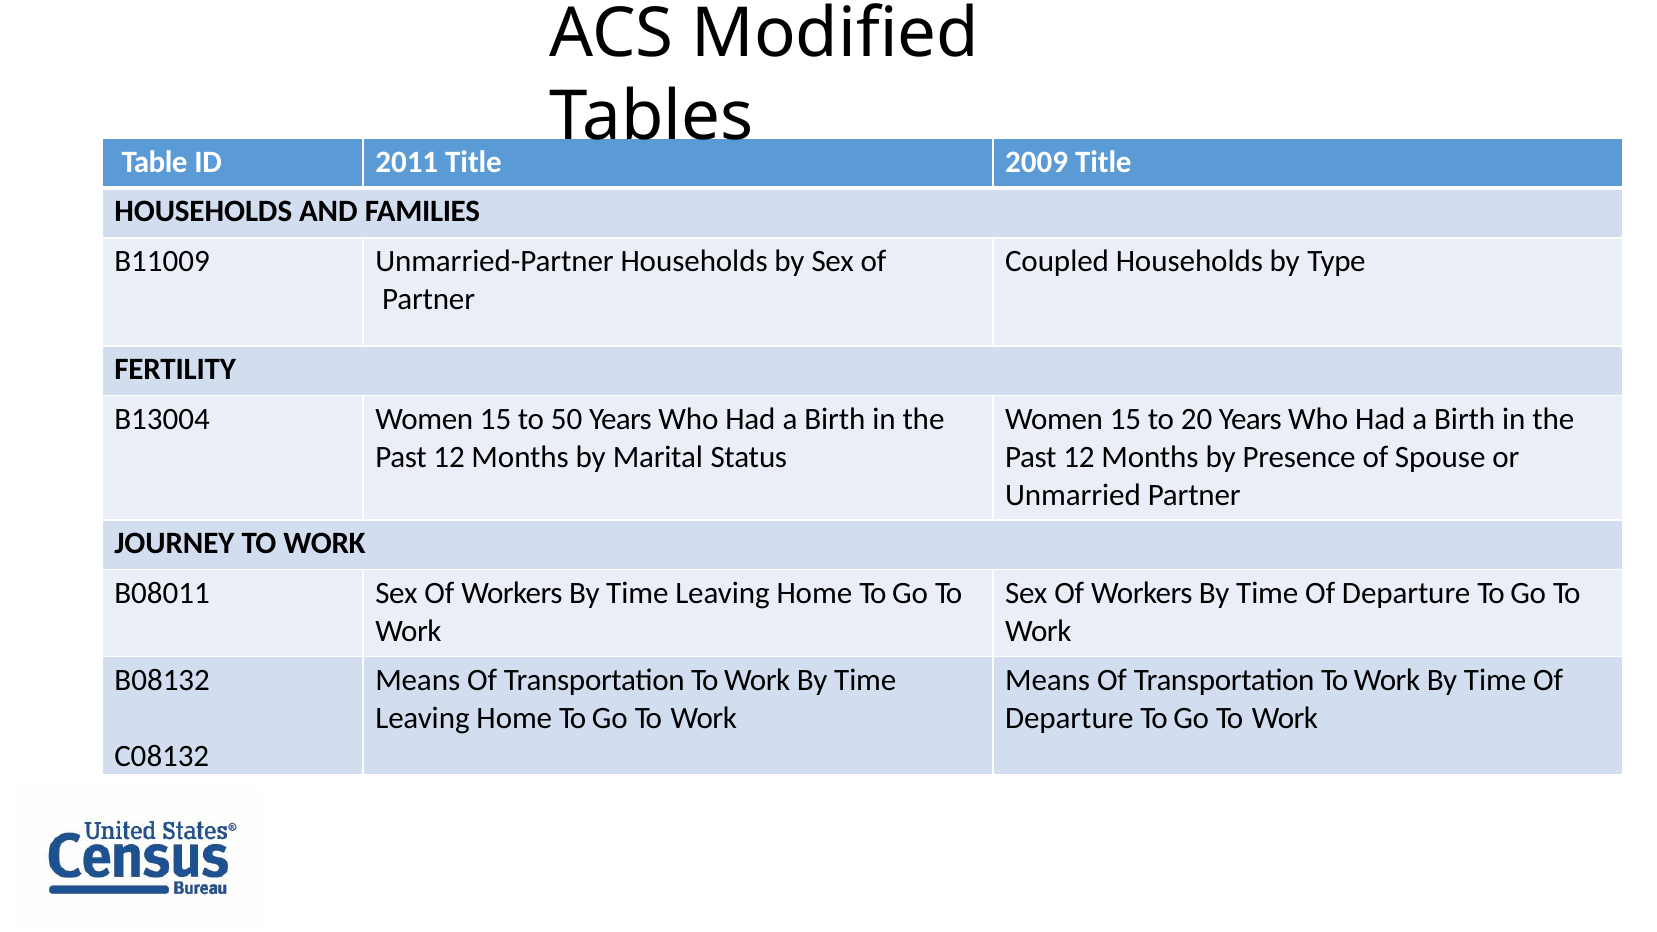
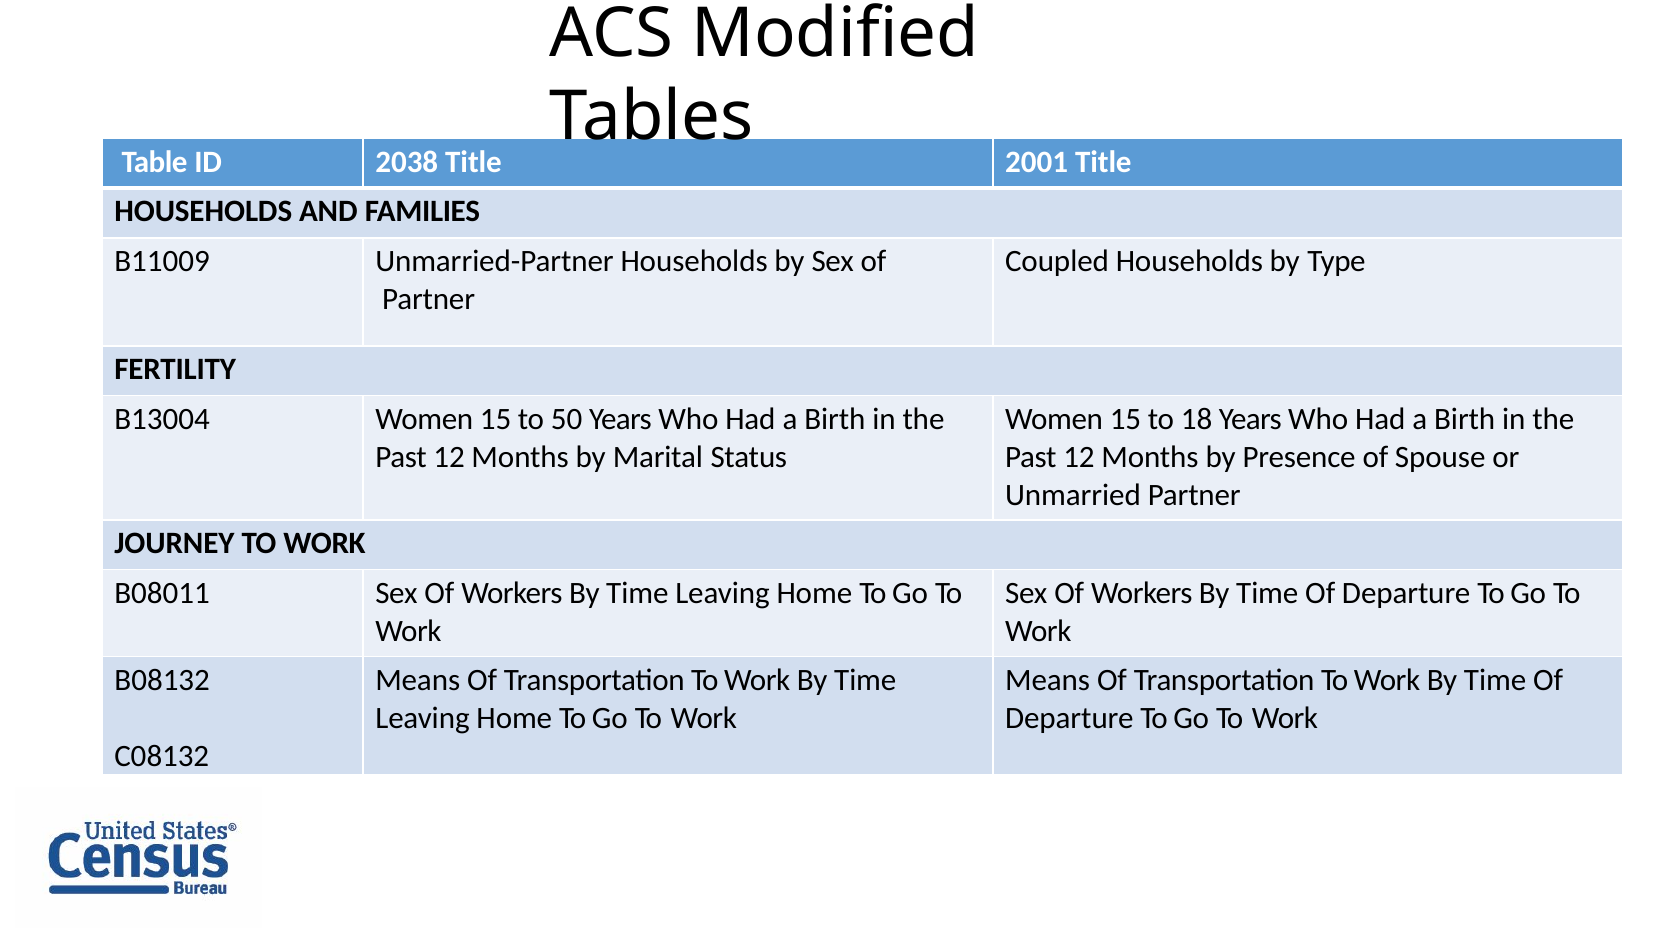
2011: 2011 -> 2038
2009: 2009 -> 2001
20: 20 -> 18
